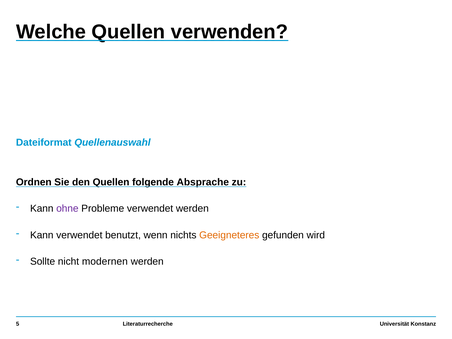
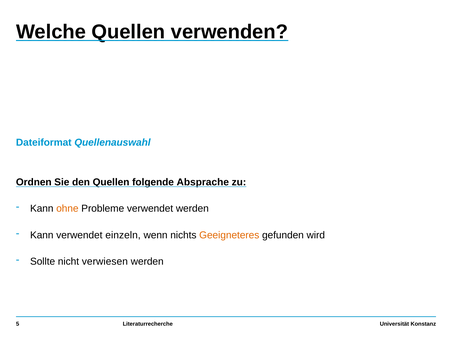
ohne colour: purple -> orange
benutzt: benutzt -> einzeln
modernen: modernen -> verwiesen
